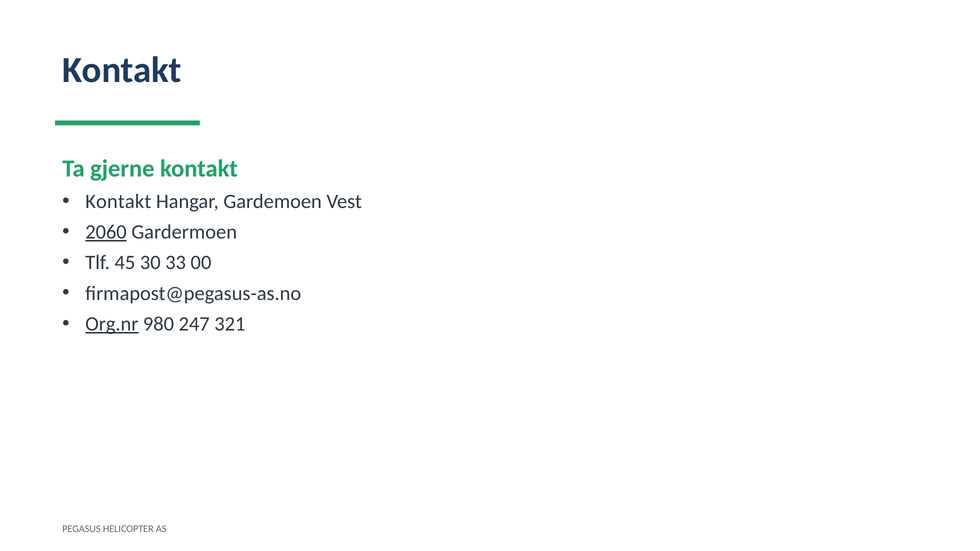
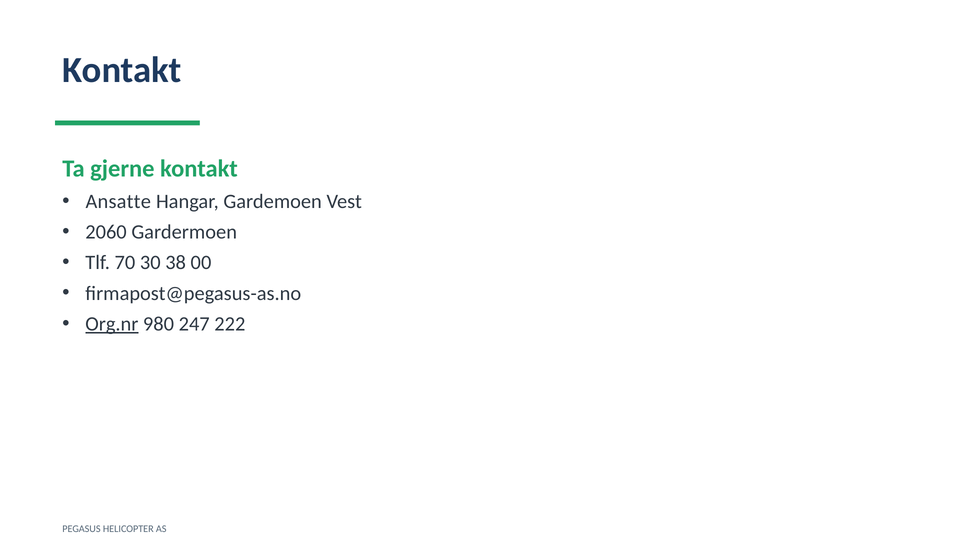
Kontakt at (118, 202): Kontakt -> Ansatte
2060 underline: present -> none
45: 45 -> 70
33: 33 -> 38
321: 321 -> 222
